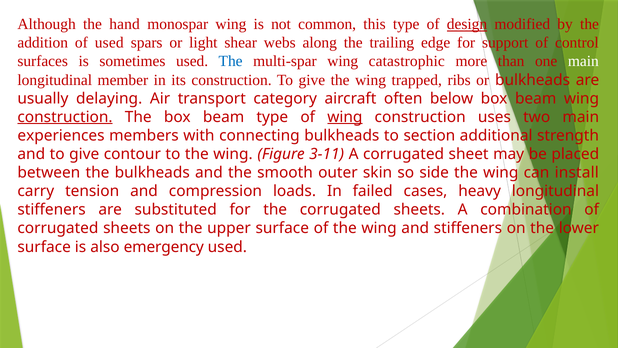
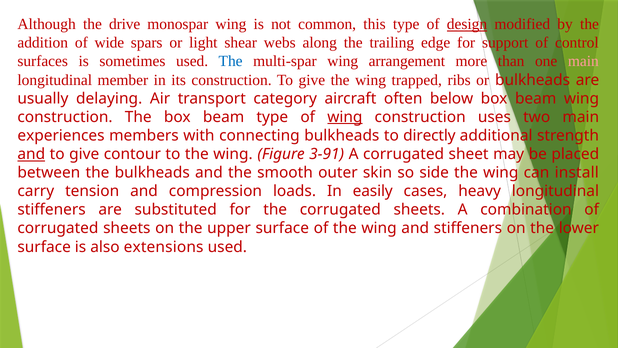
hand: hand -> drive
of used: used -> wide
catastrophic: catastrophic -> arrangement
main at (583, 61) colour: white -> pink
construction at (65, 117) underline: present -> none
section: section -> directly
and at (31, 154) underline: none -> present
3-11: 3-11 -> 3-91
failed: failed -> easily
emergency: emergency -> extensions
